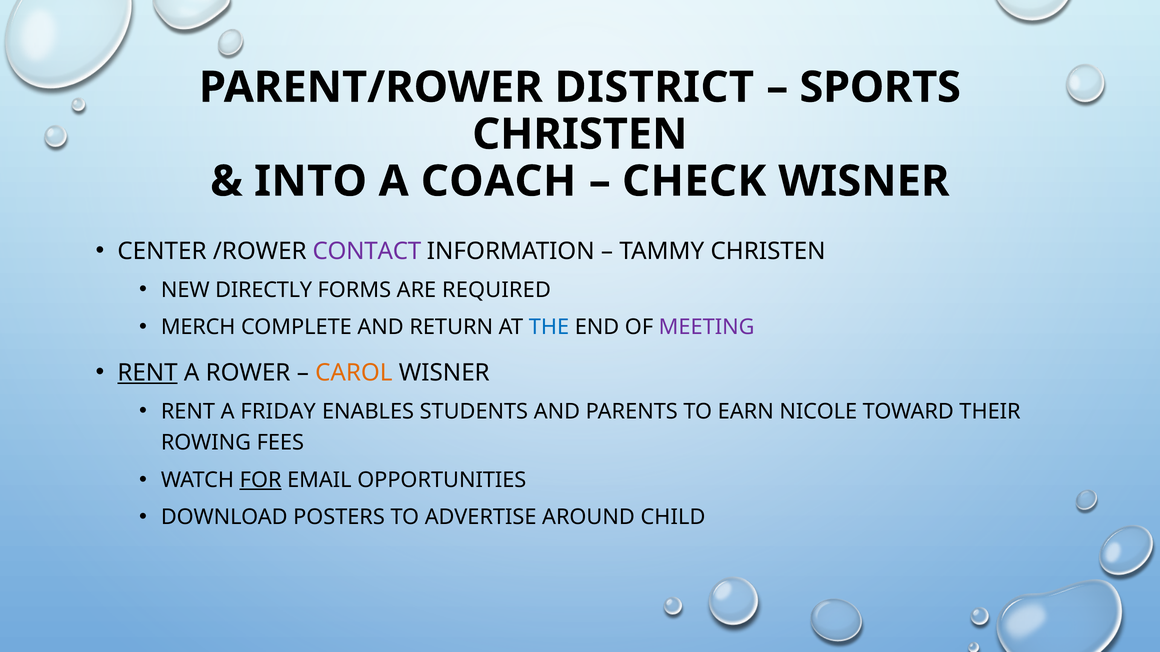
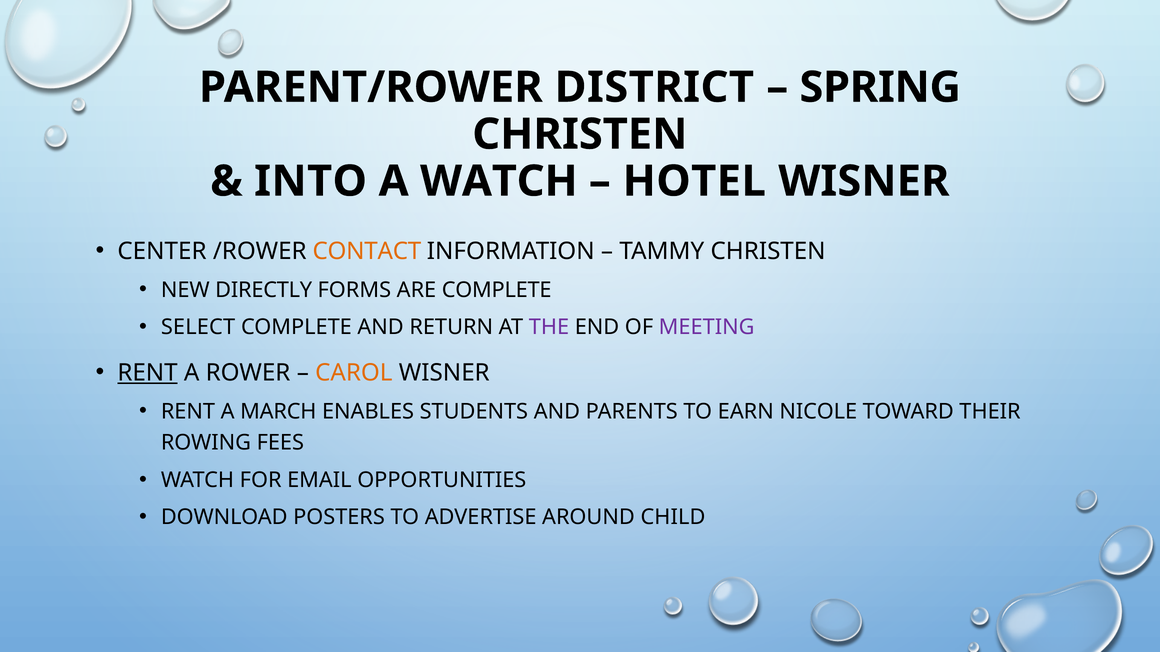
SPORTS: SPORTS -> SPRING
A COACH: COACH -> WATCH
CHECK: CHECK -> HOTEL
CONTACT colour: purple -> orange
ARE REQUIRED: REQUIRED -> COMPLETE
MERCH: MERCH -> SELECT
THE colour: blue -> purple
FRIDAY: FRIDAY -> MARCH
FOR underline: present -> none
